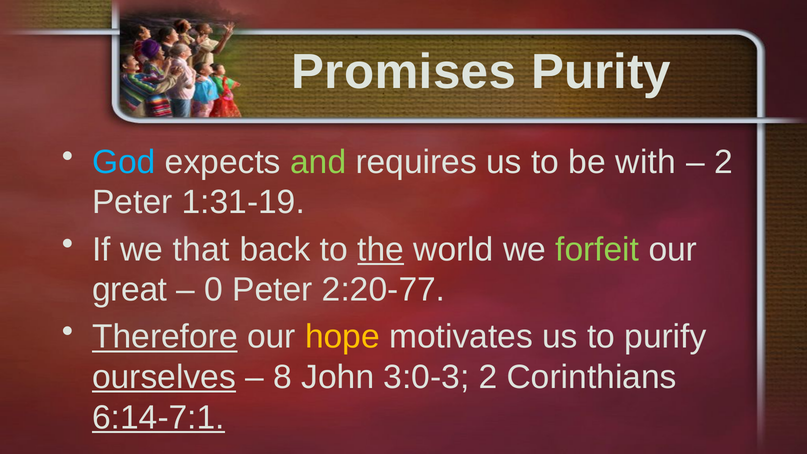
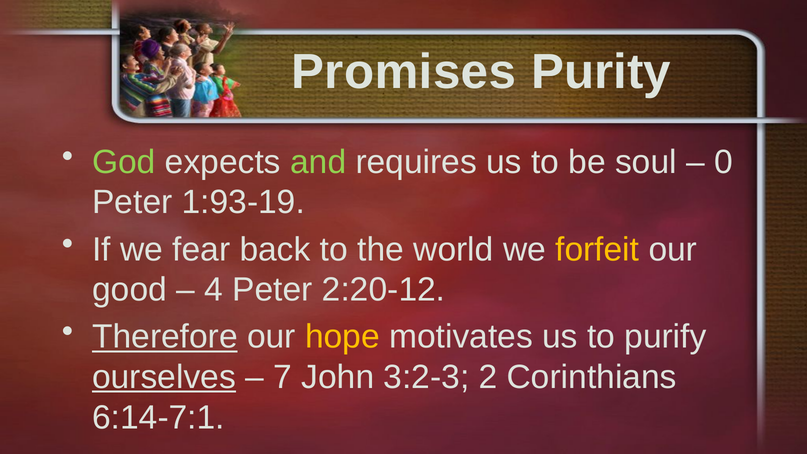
God colour: light blue -> light green
with: with -> soul
2 at (723, 162): 2 -> 0
1:31-19: 1:31-19 -> 1:93-19
that: that -> fear
the underline: present -> none
forfeit colour: light green -> yellow
great: great -> good
0: 0 -> 4
2:20-77: 2:20-77 -> 2:20-12
8: 8 -> 7
3:0-3: 3:0-3 -> 3:2-3
6:14-7:1 underline: present -> none
